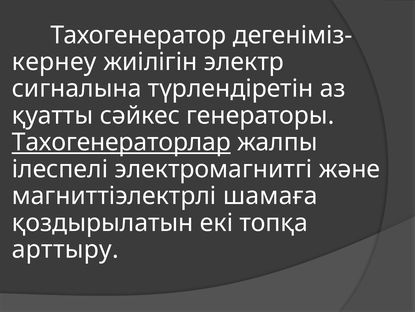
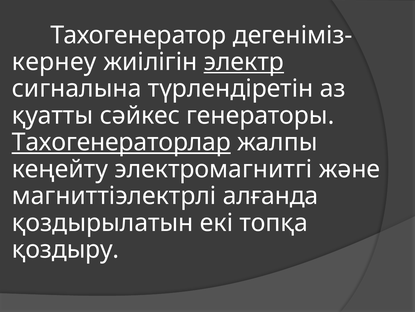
электр underline: none -> present
ілеспелі: ілеспелі -> кеңейту
шамаға: шамаға -> алғанда
арттыру: арттыру -> қоздыру
